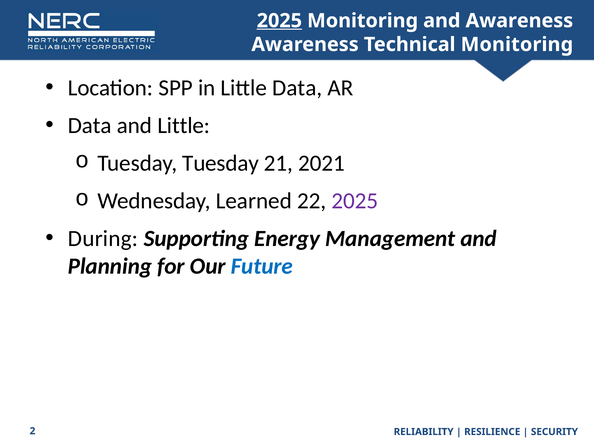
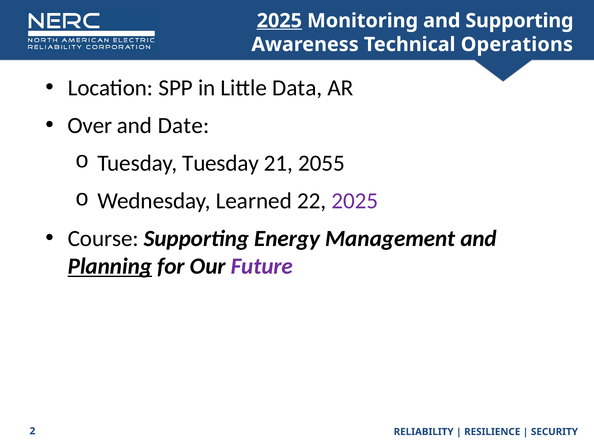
and Awareness: Awareness -> Supporting
Technical Monitoring: Monitoring -> Operations
Data at (90, 125): Data -> Over
and Little: Little -> Date
2021: 2021 -> 2055
During: During -> Course
Planning underline: none -> present
Future colour: blue -> purple
